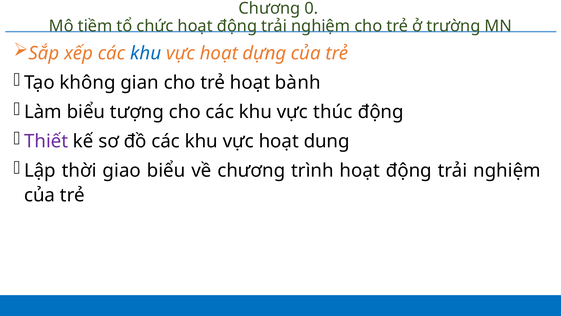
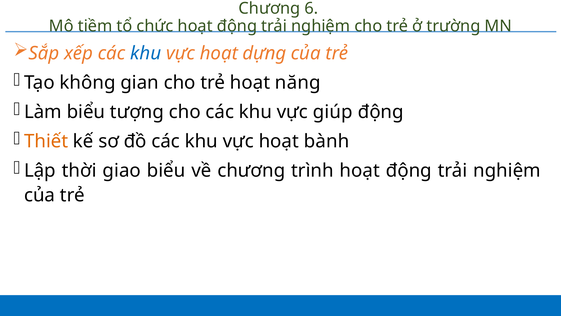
0: 0 -> 6
bành: bành -> năng
thúc: thúc -> giúp
Thiết colour: purple -> orange
dung: dung -> bành
